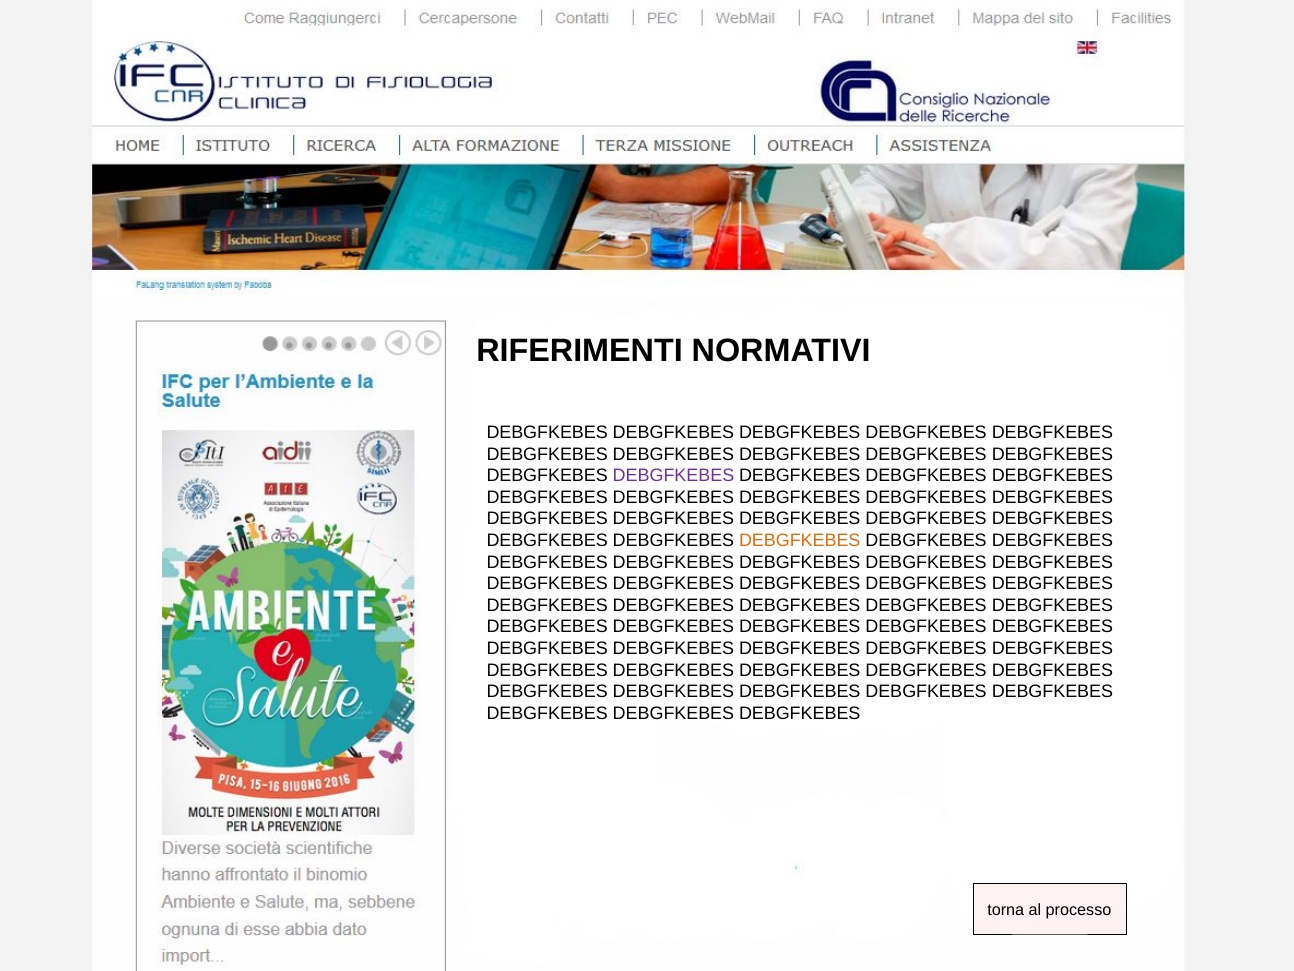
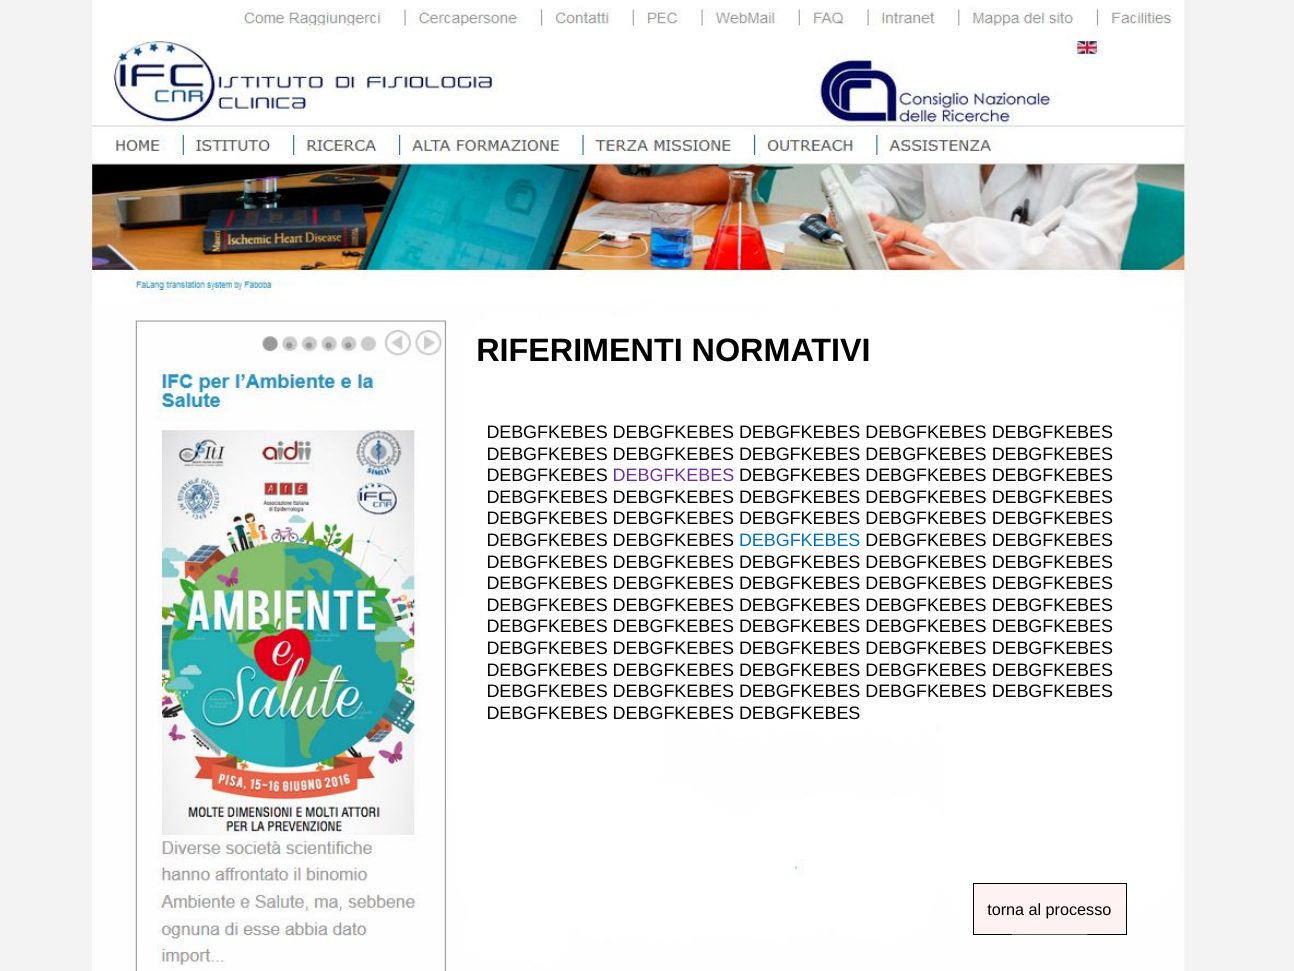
DEBGFKEBES at (800, 540) colour: orange -> blue
